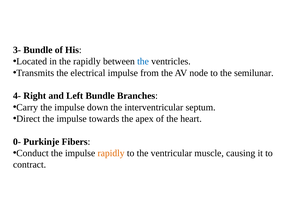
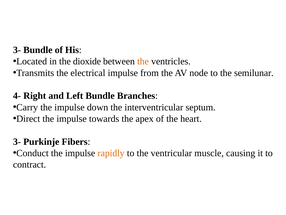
the rapidly: rapidly -> dioxide
the at (143, 61) colour: blue -> orange
0- at (17, 141): 0- -> 3-
